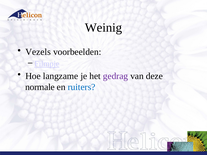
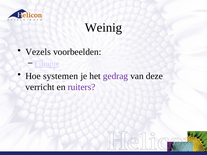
langzame: langzame -> systemen
normale: normale -> verricht
ruiters colour: blue -> purple
